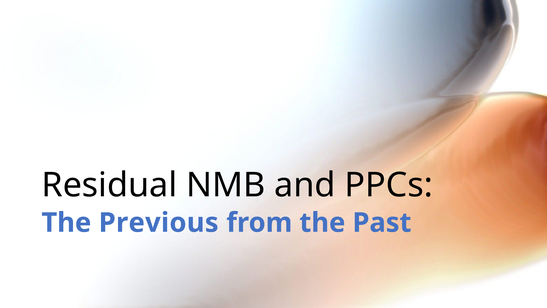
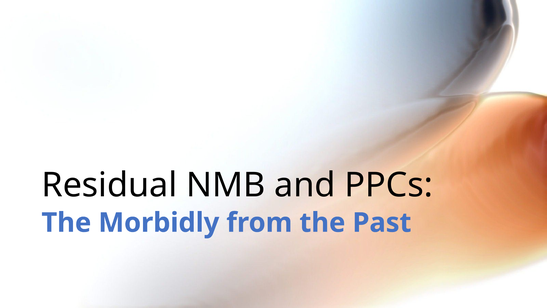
Previous: Previous -> Morbidly
